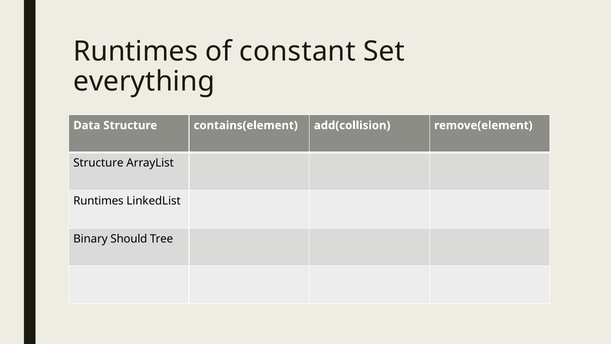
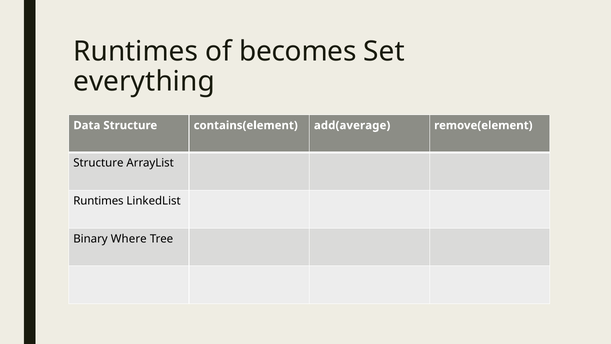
constant: constant -> becomes
add(collision: add(collision -> add(average
Should: Should -> Where
